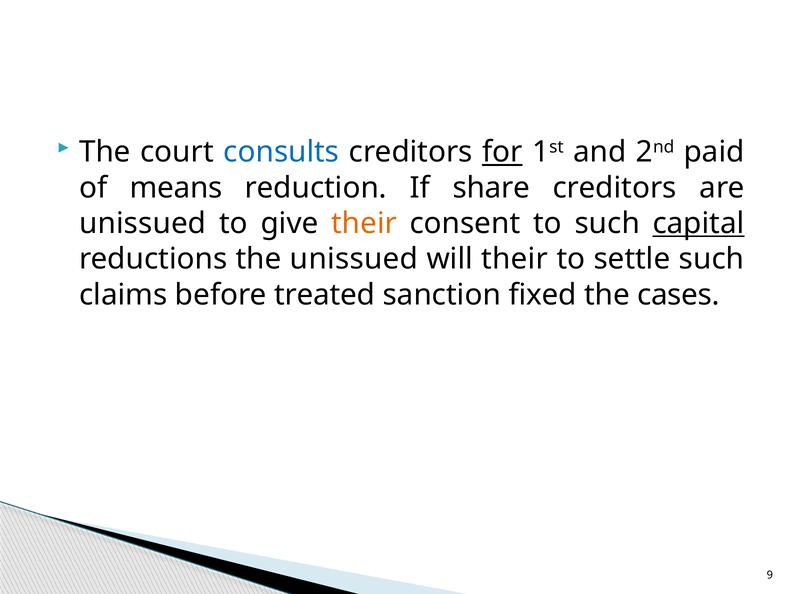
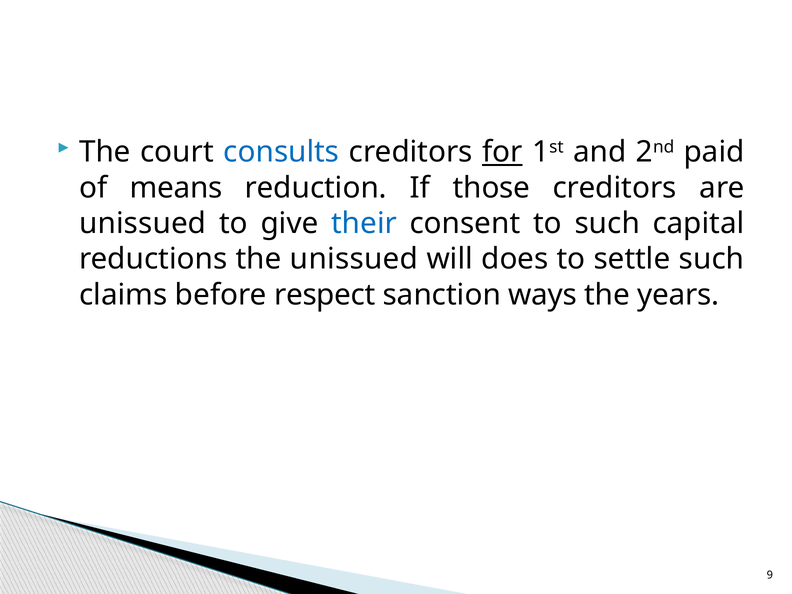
share: share -> those
their at (364, 223) colour: orange -> blue
capital underline: present -> none
will their: their -> does
treated: treated -> respect
fixed: fixed -> ways
cases: cases -> years
